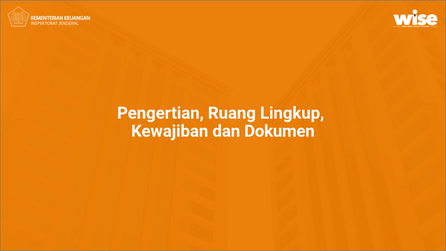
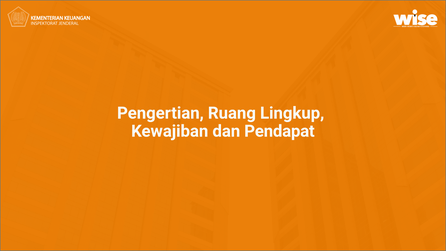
Dokumen: Dokumen -> Pendapat
